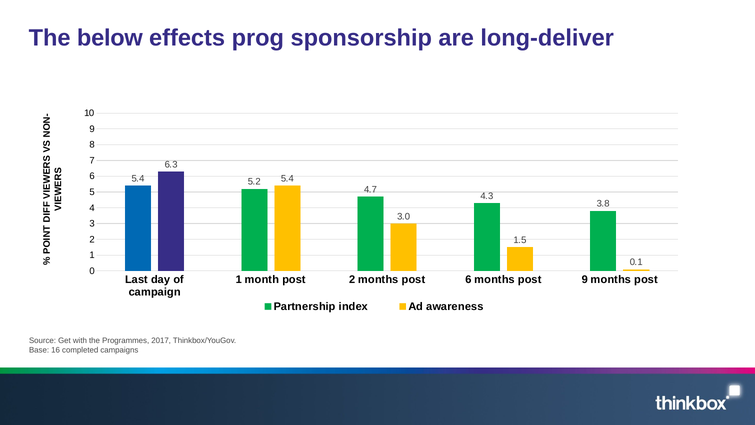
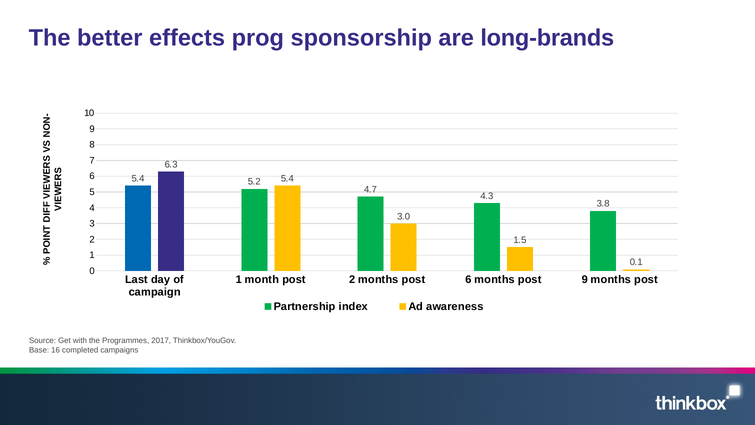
below: below -> better
long-deliver: long-deliver -> long-brands
